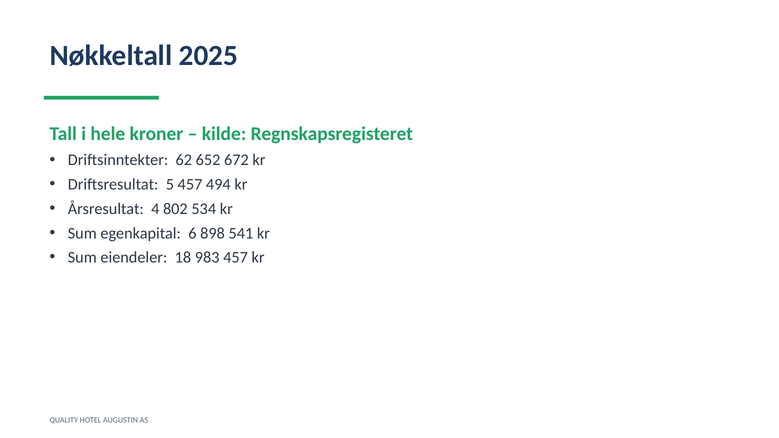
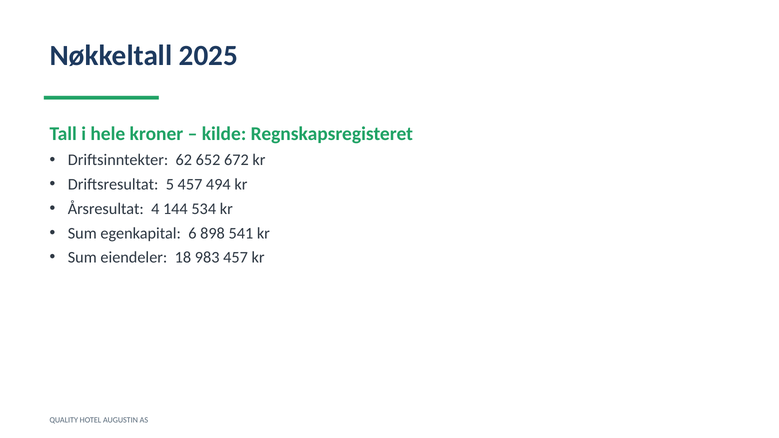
802: 802 -> 144
